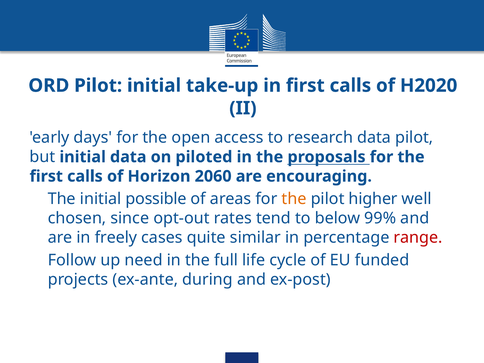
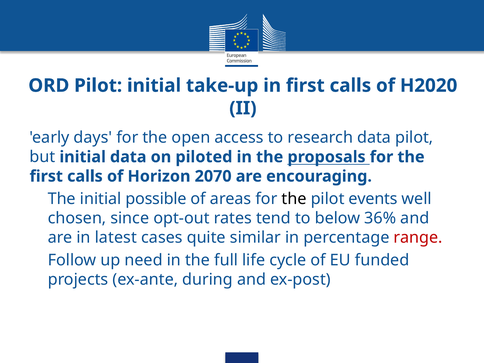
2060: 2060 -> 2070
the at (294, 199) colour: orange -> black
higher: higher -> events
99%: 99% -> 36%
freely: freely -> latest
